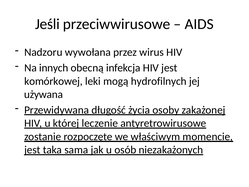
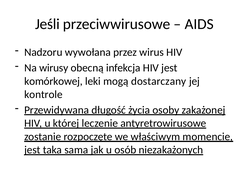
innych: innych -> wirusy
hydrofilnych: hydrofilnych -> dostarczany
używana: używana -> kontrole
